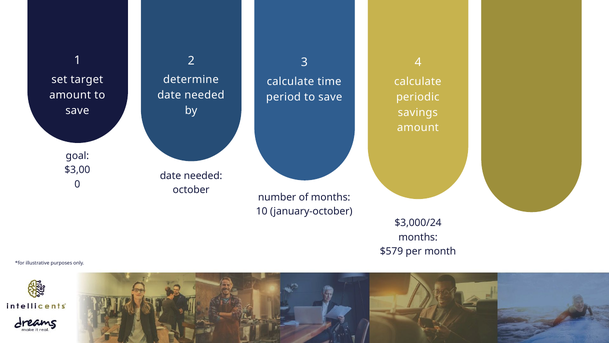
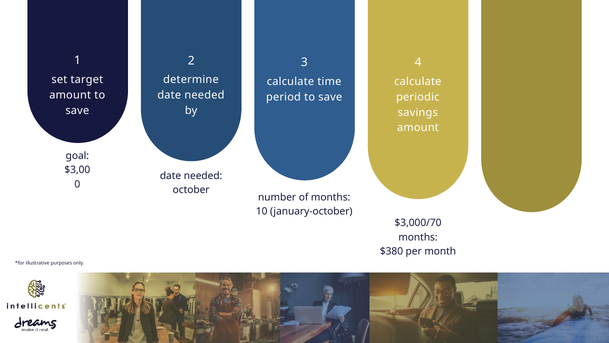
$3,000/24: $3,000/24 -> $3,000/70
$579: $579 -> $380
